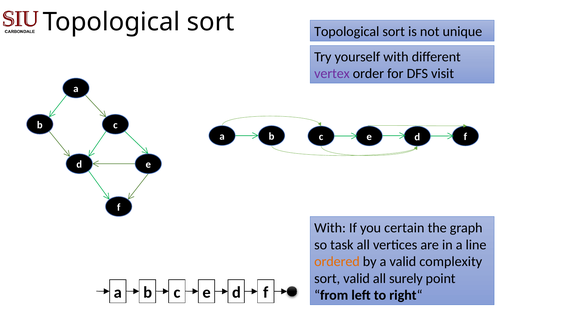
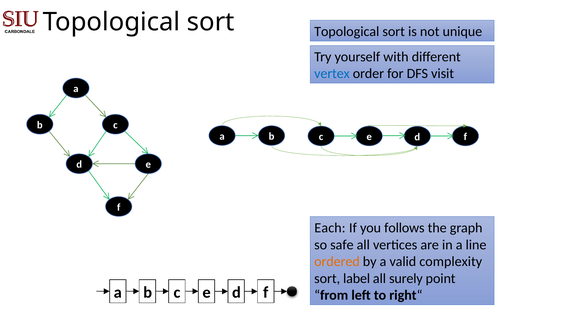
vertex colour: purple -> blue
With at (330, 228): With -> Each
certain: certain -> follows
task: task -> safe
sort valid: valid -> label
